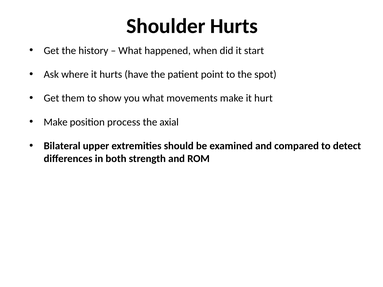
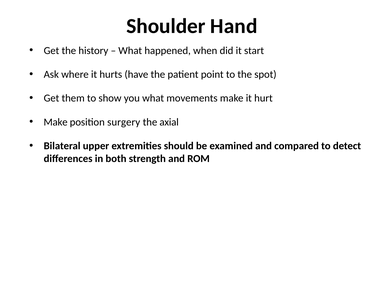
Shoulder Hurts: Hurts -> Hand
process: process -> surgery
